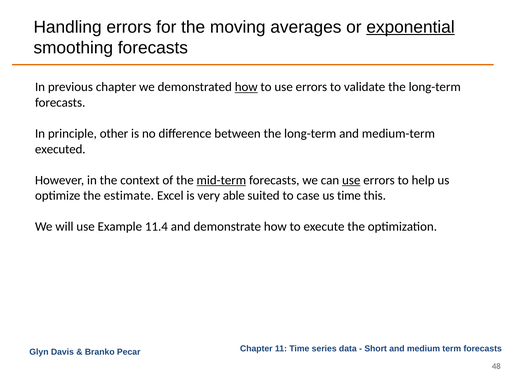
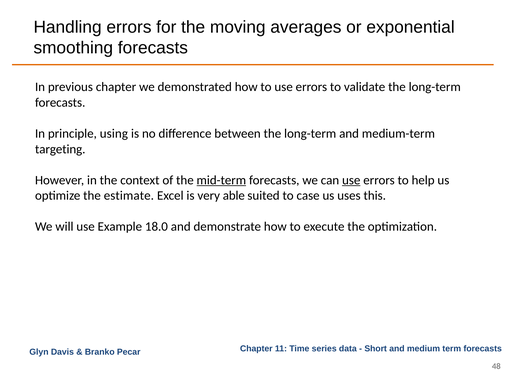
exponential underline: present -> none
how at (246, 87) underline: present -> none
other: other -> using
executed: executed -> targeting
us time: time -> uses
11.4: 11.4 -> 18.0
